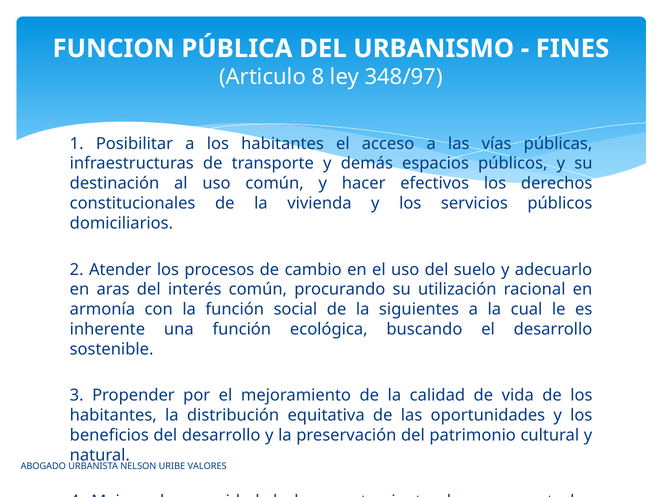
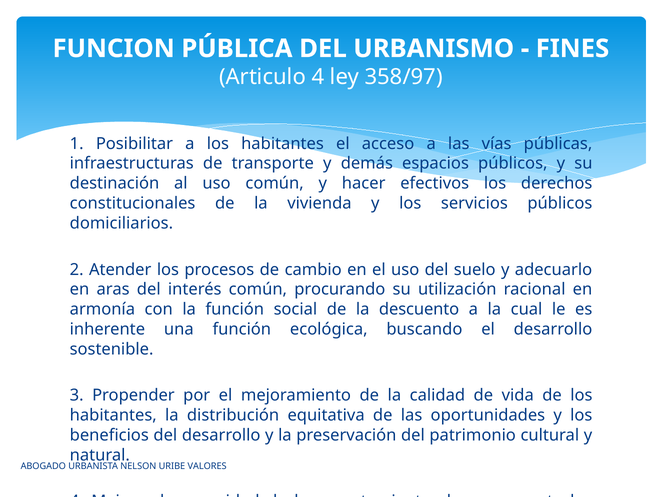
Articulo 8: 8 -> 4
348/97: 348/97 -> 358/97
siguientes: siguientes -> descuento
